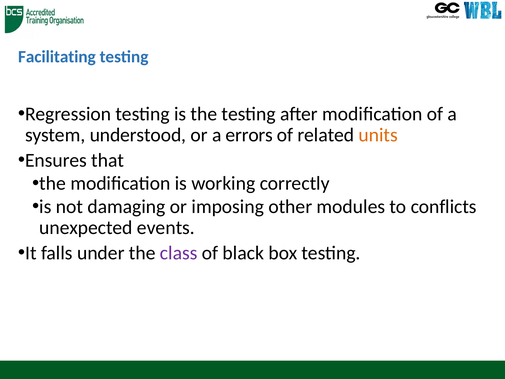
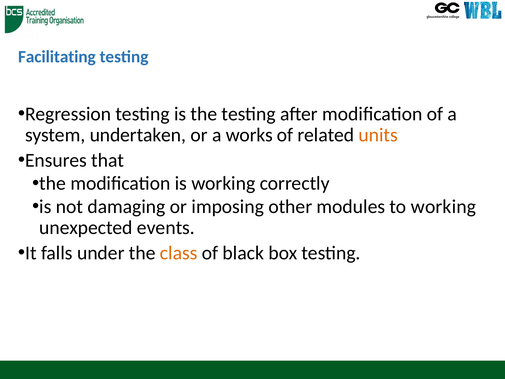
understood: understood -> undertaken
errors: errors -> works
to conflicts: conflicts -> working
class colour: purple -> orange
